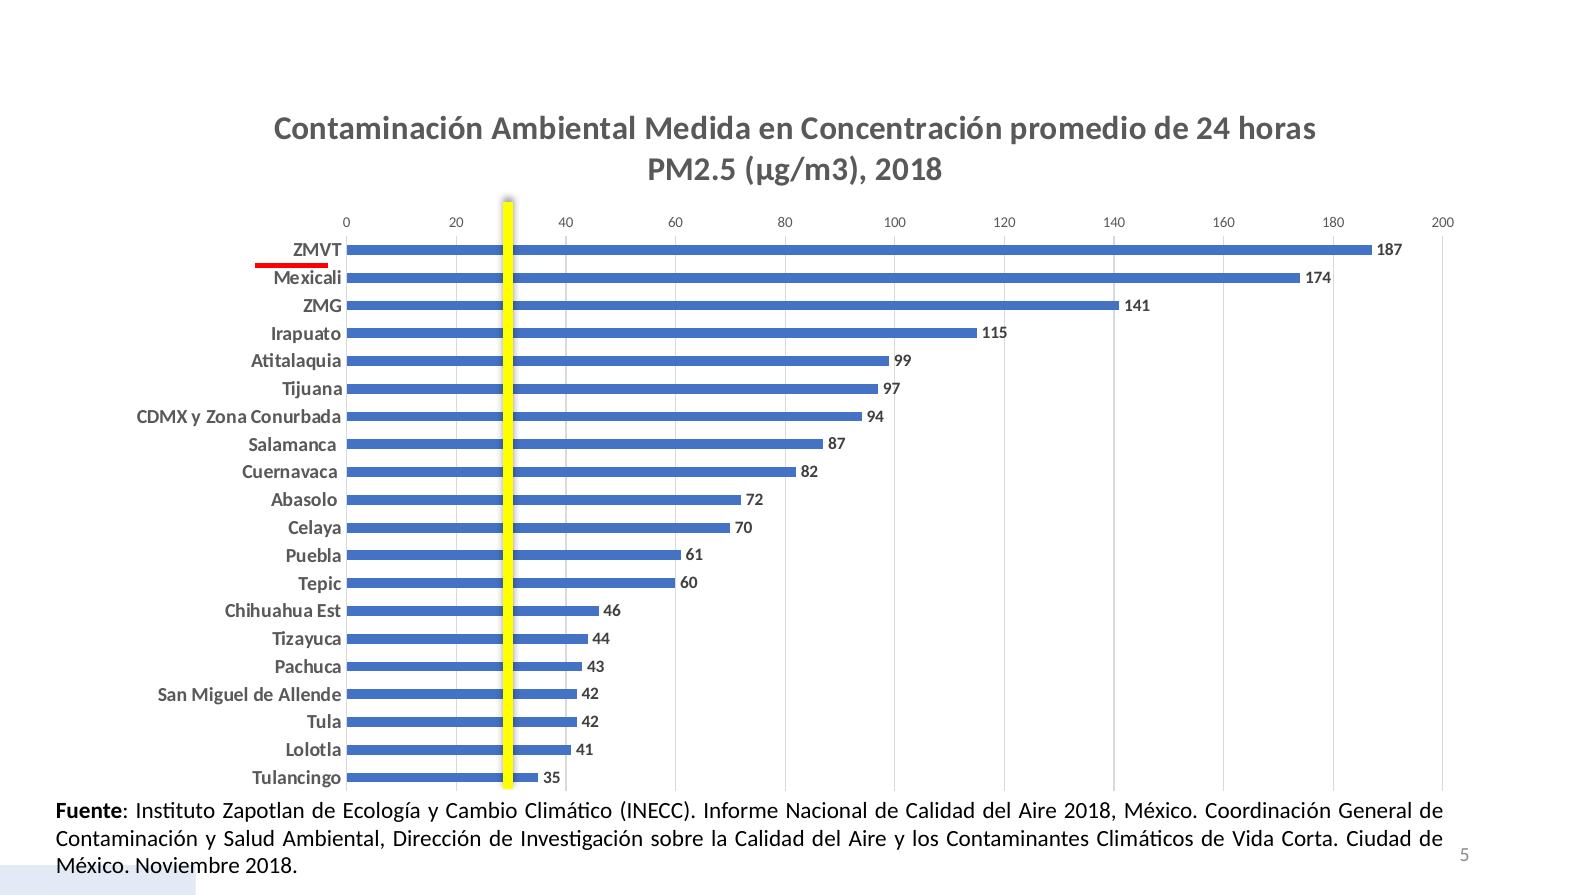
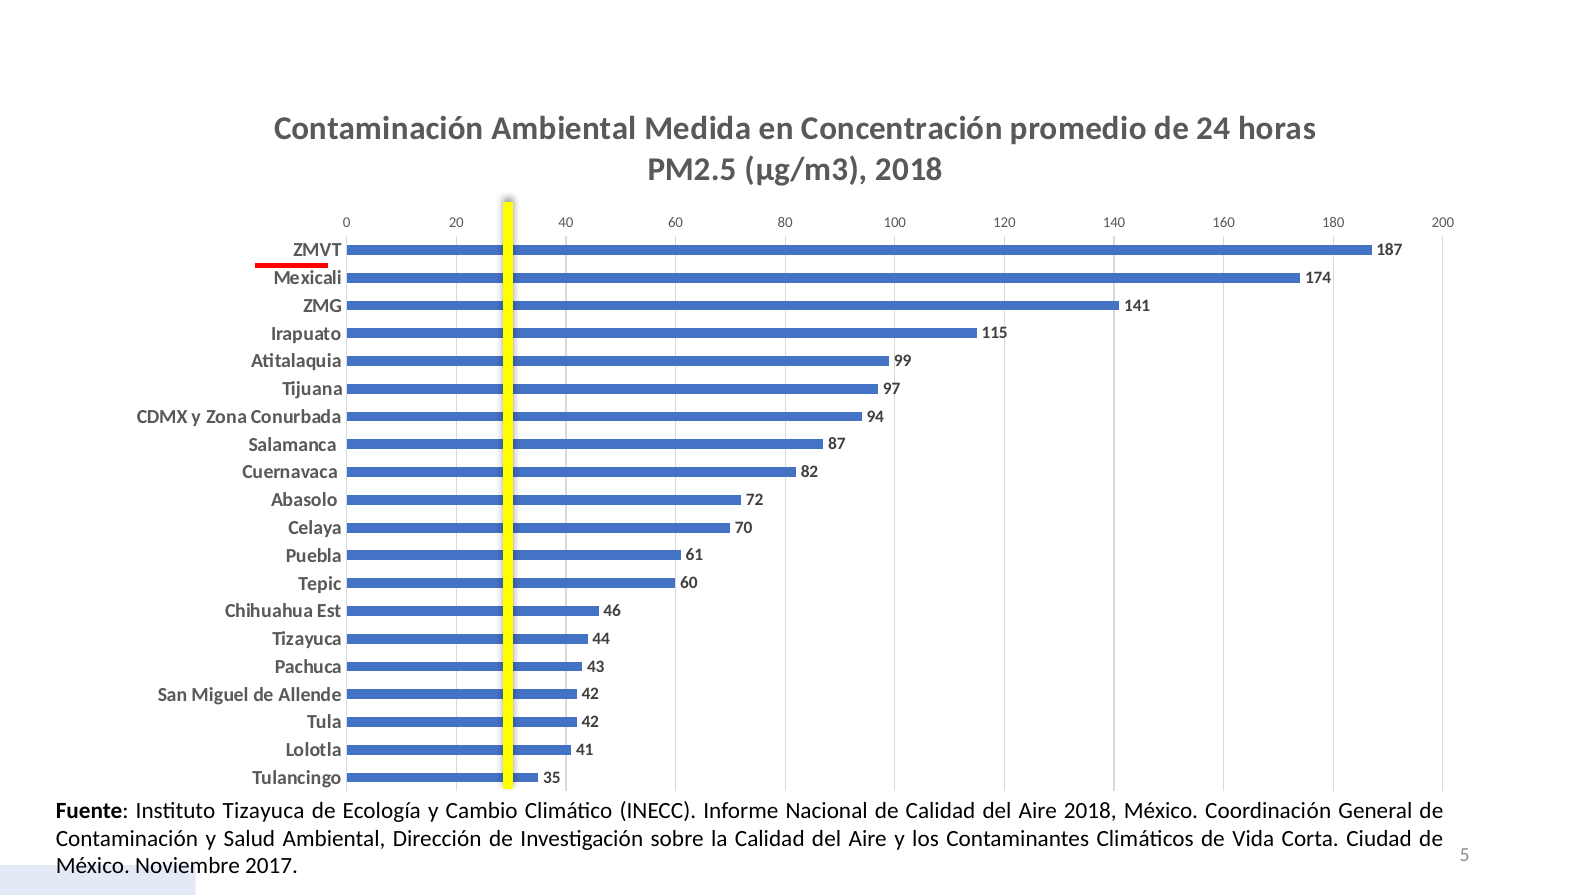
Instituto Zapotlan: Zapotlan -> Tizayuca
Noviembre 2018: 2018 -> 2017
